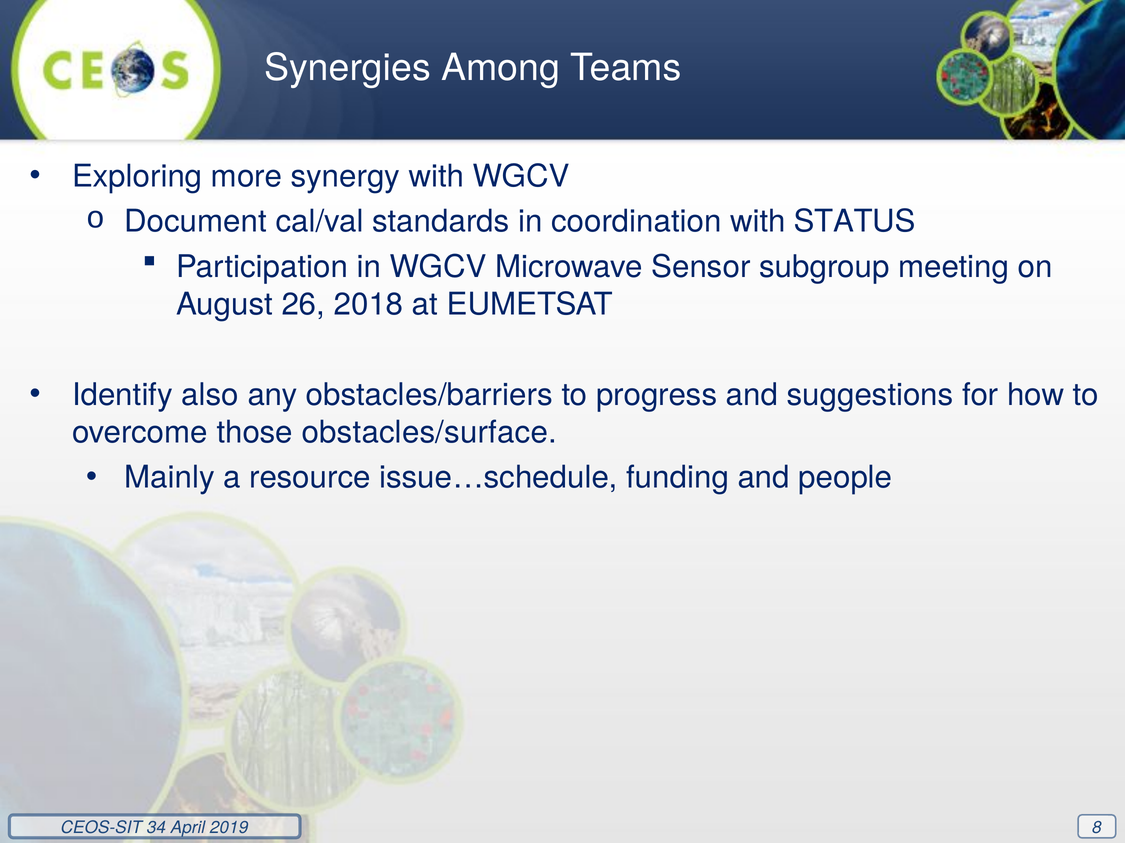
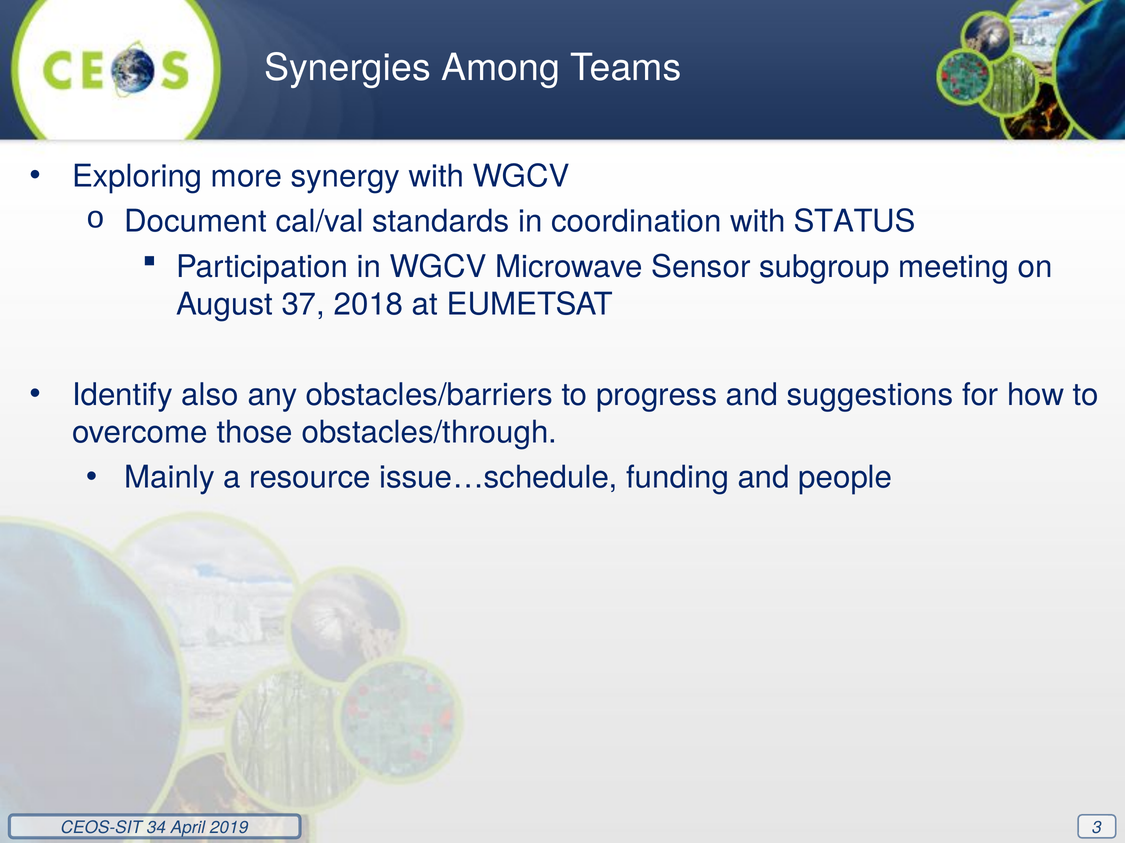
26: 26 -> 37
obstacles/surface: obstacles/surface -> obstacles/through
8: 8 -> 3
